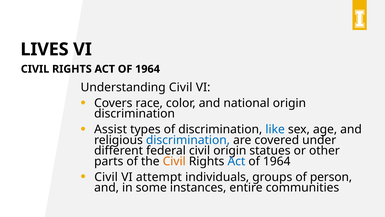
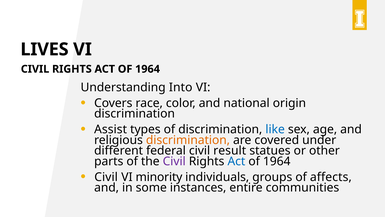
Understanding Civil: Civil -> Into
discrimination at (188, 140) colour: blue -> orange
civil origin: origin -> result
Civil at (174, 161) colour: orange -> purple
attempt: attempt -> minority
person: person -> affects
